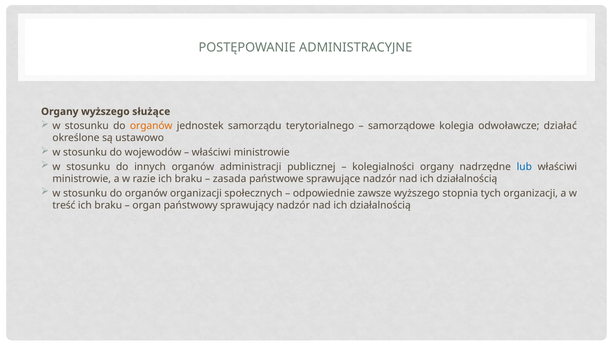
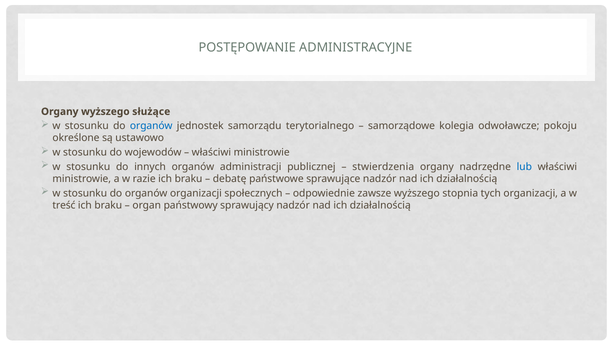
organów at (151, 126) colour: orange -> blue
działać: działać -> pokoju
kolegialności: kolegialności -> stwierdzenia
zasada: zasada -> debatę
